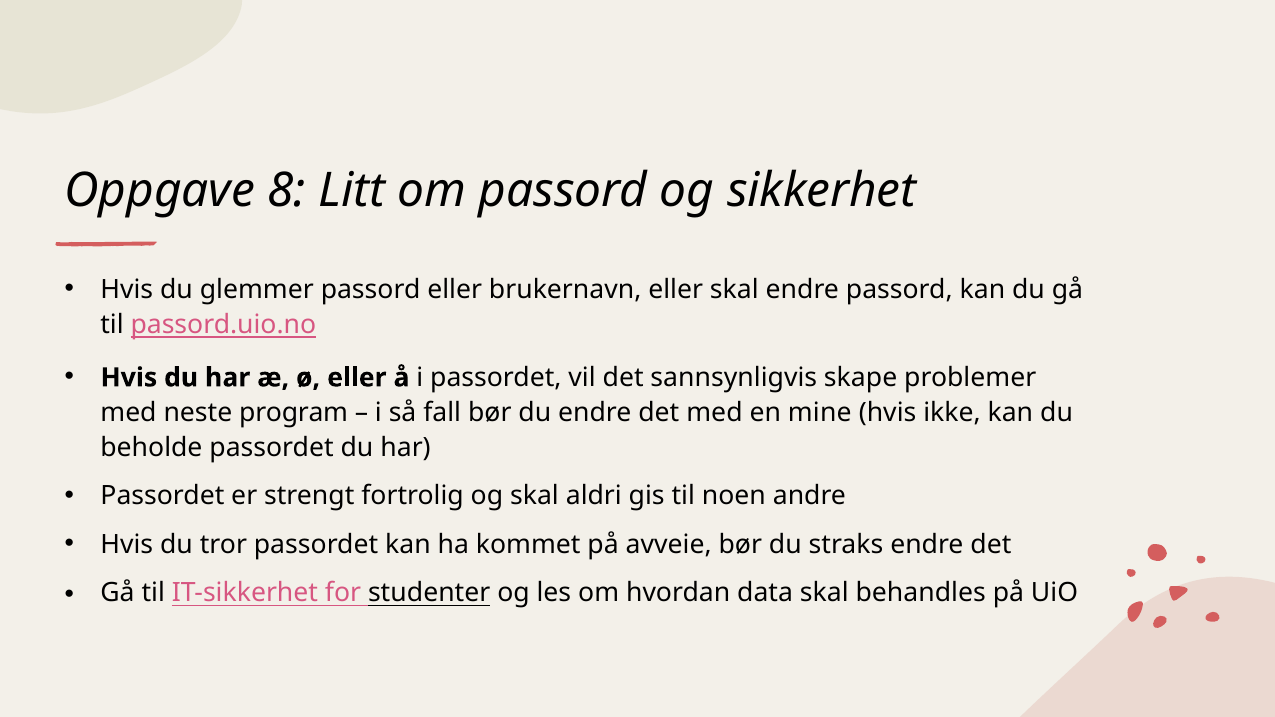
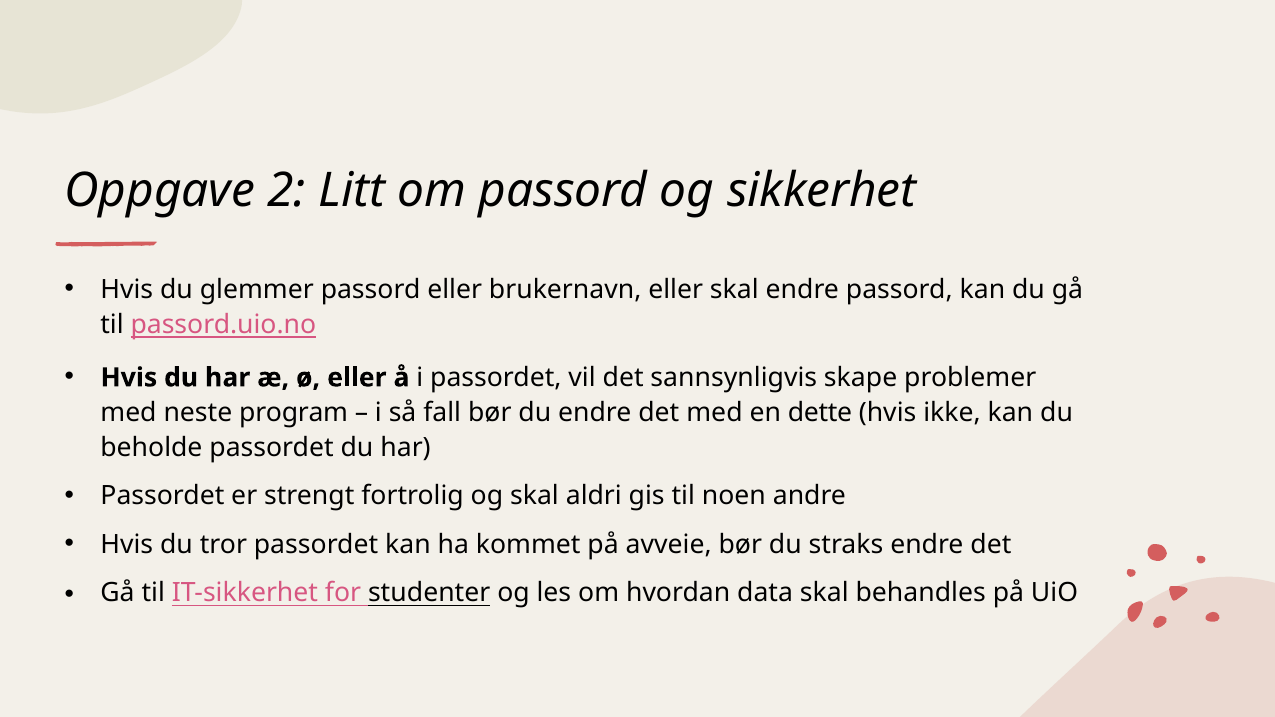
8: 8 -> 2
mine: mine -> dette
